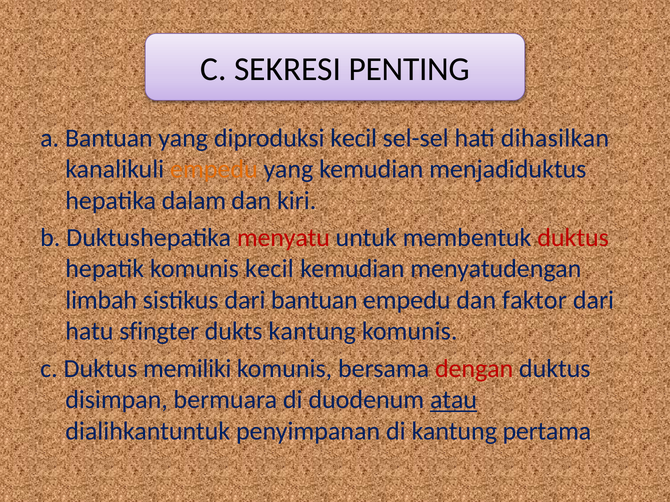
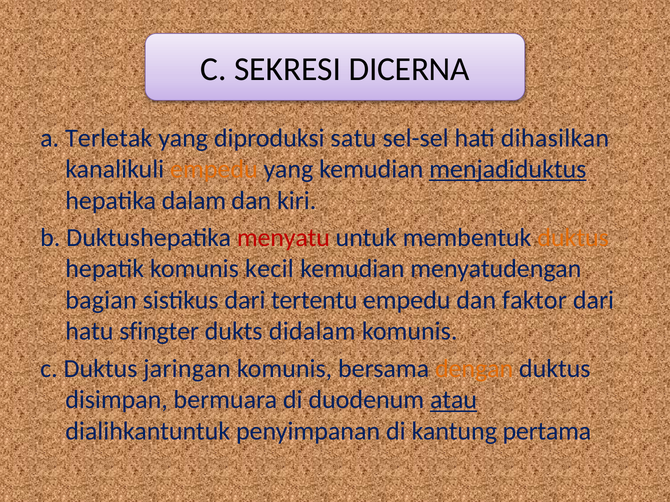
PENTING: PENTING -> DICERNA
a Bantuan: Bantuan -> Terletak
diproduksi kecil: kecil -> satu
menjadiduktus underline: none -> present
duktus at (573, 238) colour: red -> orange
limbah: limbah -> bagian
dari bantuan: bantuan -> tertentu
dukts kantung: kantung -> didalam
memiliki: memiliki -> jaringan
dengan colour: red -> orange
